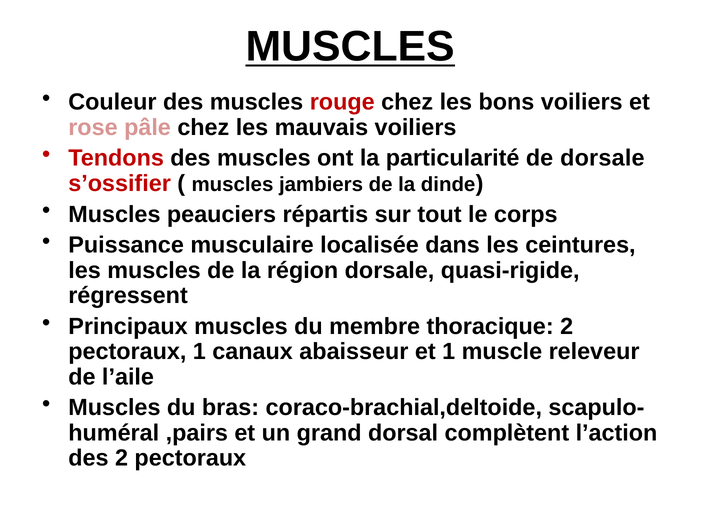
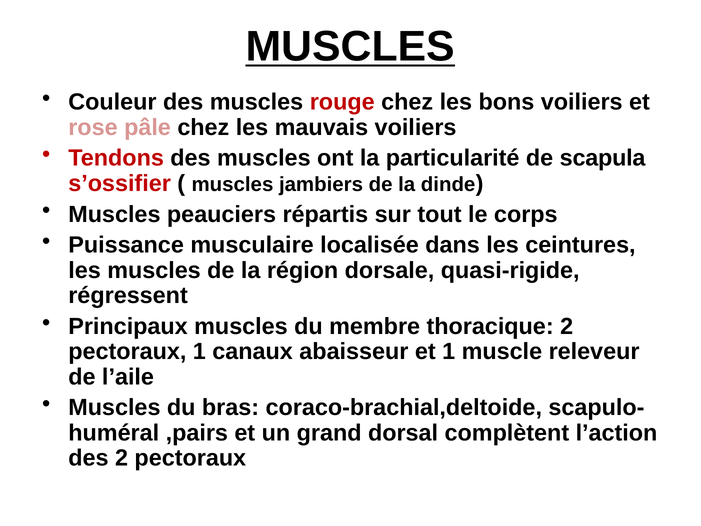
de dorsale: dorsale -> scapula
